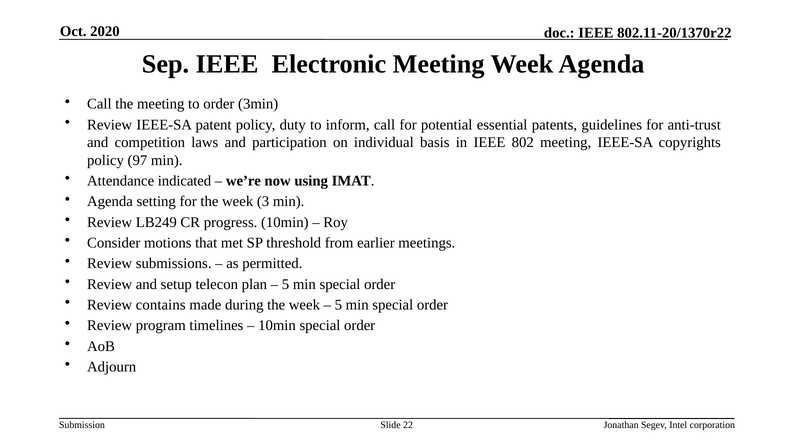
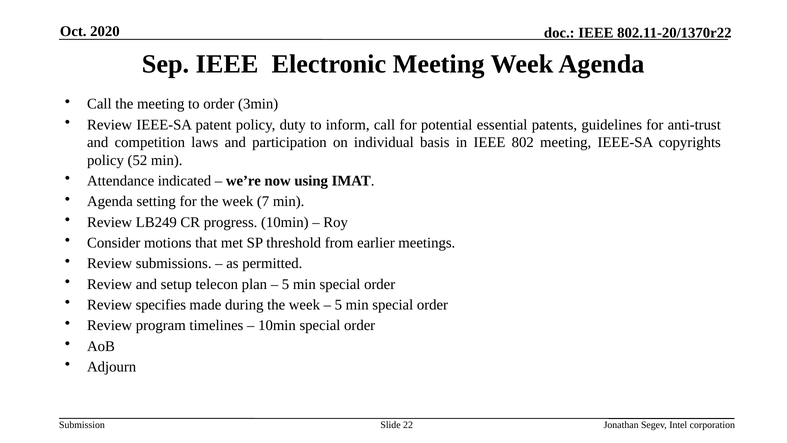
97: 97 -> 52
3: 3 -> 7
contains: contains -> specifies
